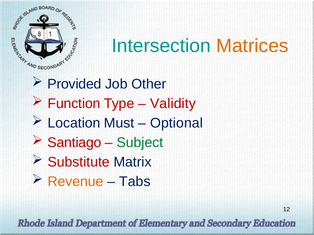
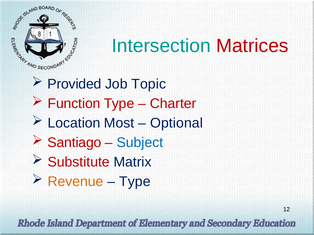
Matrices colour: orange -> red
Other: Other -> Topic
Validity: Validity -> Charter
Must: Must -> Most
Subject colour: green -> blue
Tabs at (135, 182): Tabs -> Type
